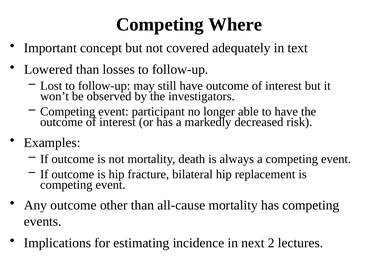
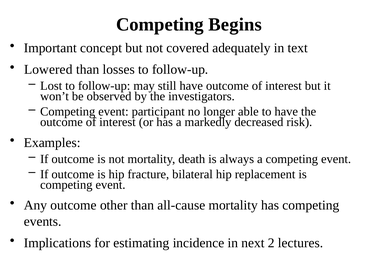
Where: Where -> Begins
